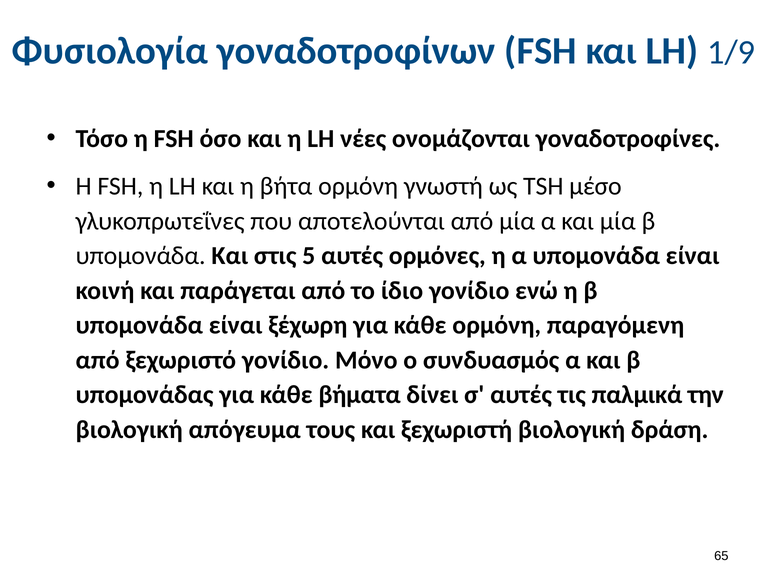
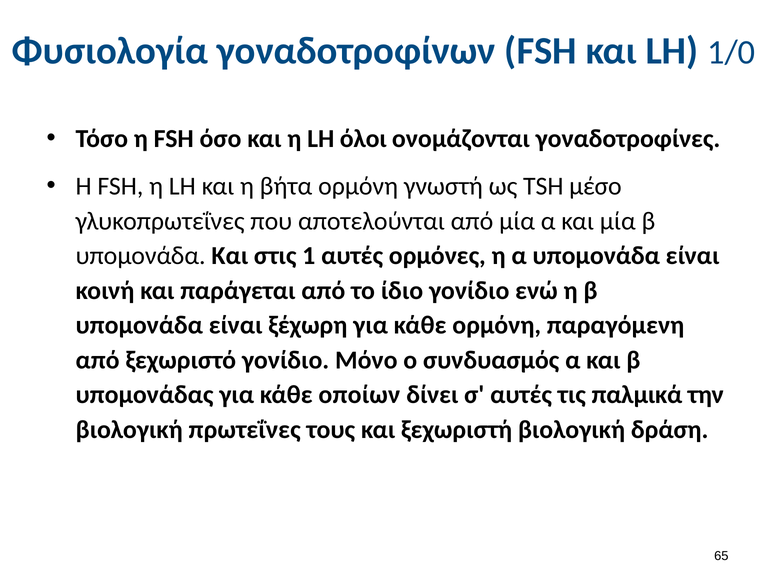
1/9: 1/9 -> 1/0
νέες: νέες -> όλοι
5: 5 -> 1
βήματα: βήματα -> οποίων
απόγευμα: απόγευμα -> πρωτεΐνες
